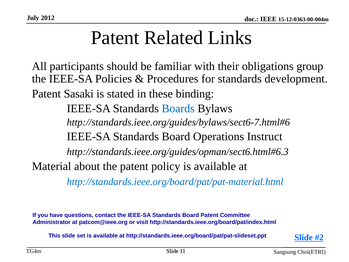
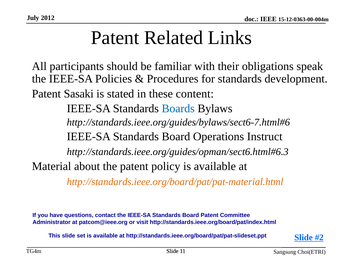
group: group -> speak
binding: binding -> content
http://standards.ieee.org/board/pat/pat-material.html colour: blue -> orange
